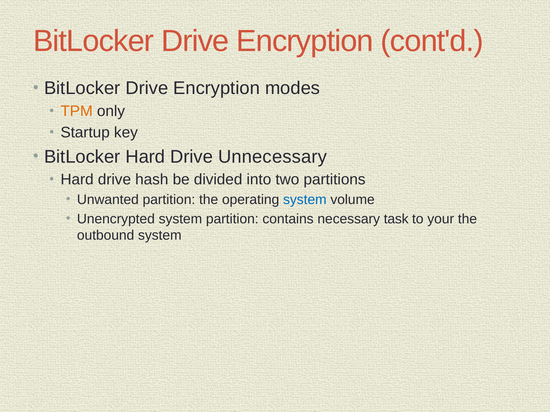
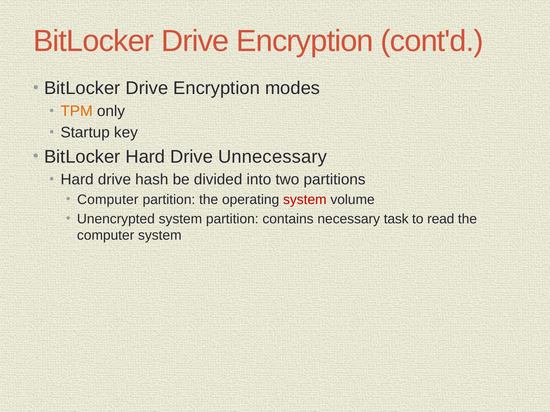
Unwanted at (108, 200): Unwanted -> Computer
system at (305, 200) colour: blue -> red
your: your -> read
outbound at (106, 236): outbound -> computer
